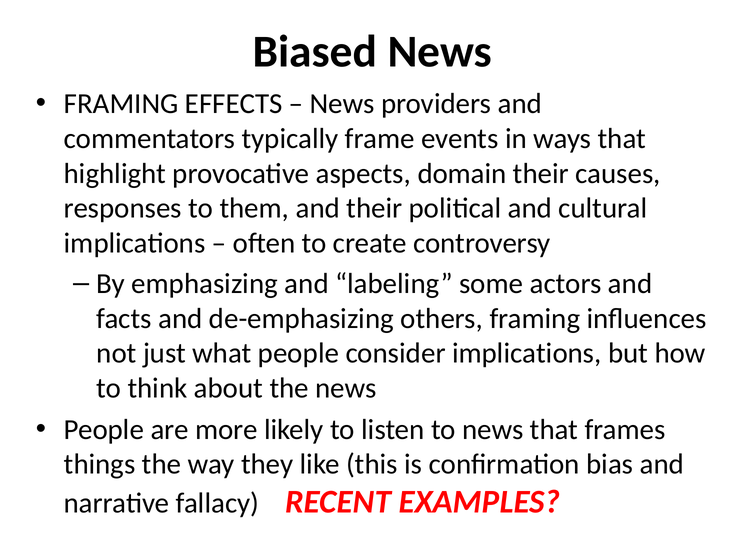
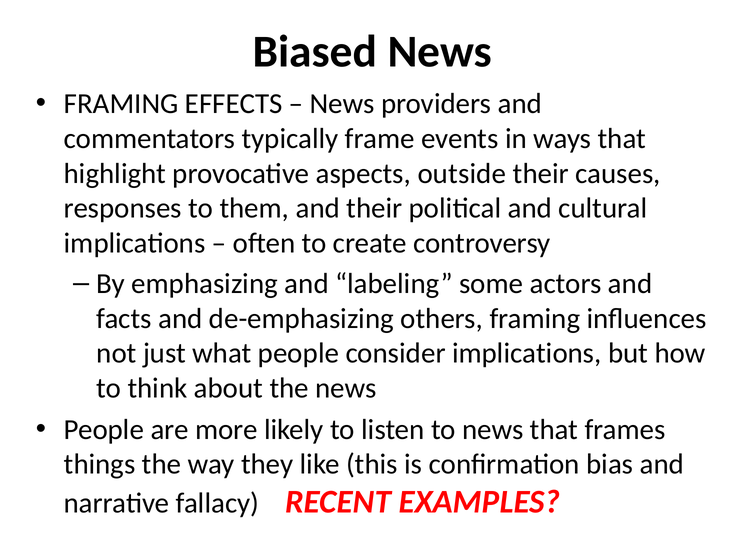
domain: domain -> outside
